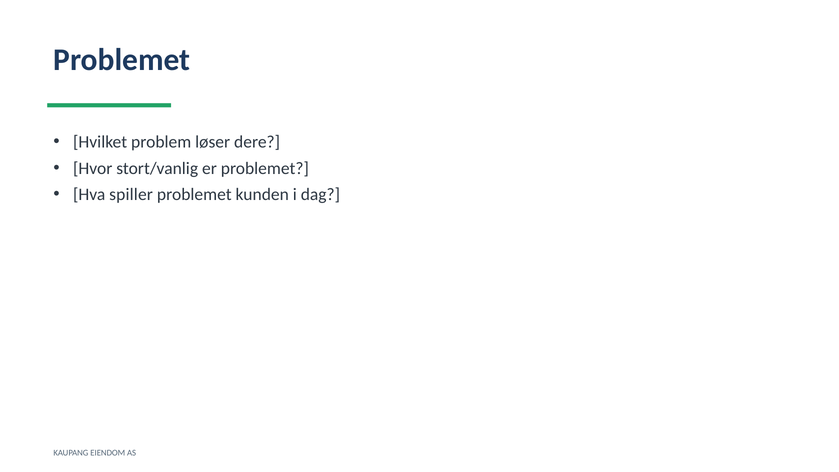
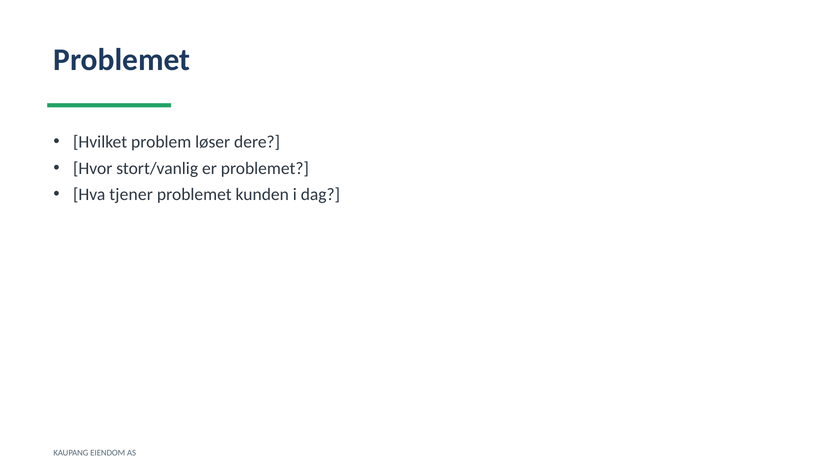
spiller: spiller -> tjener
